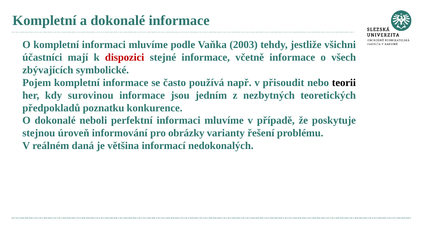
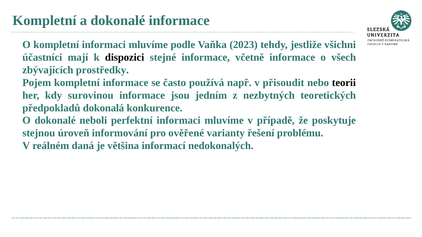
2003: 2003 -> 2023
dispozici colour: red -> black
symbolické: symbolické -> prostředky
poznatku: poznatku -> dokonalá
obrázky: obrázky -> ověřené
